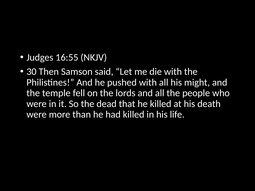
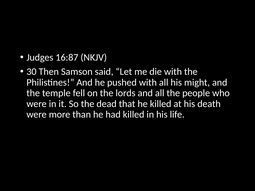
16:55: 16:55 -> 16:87
